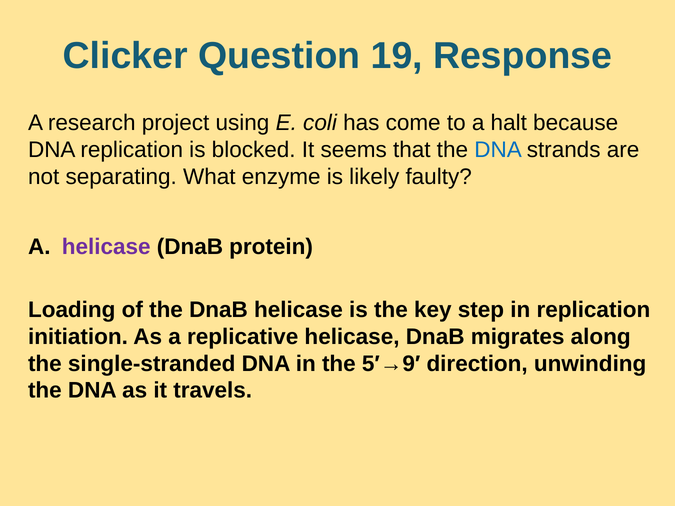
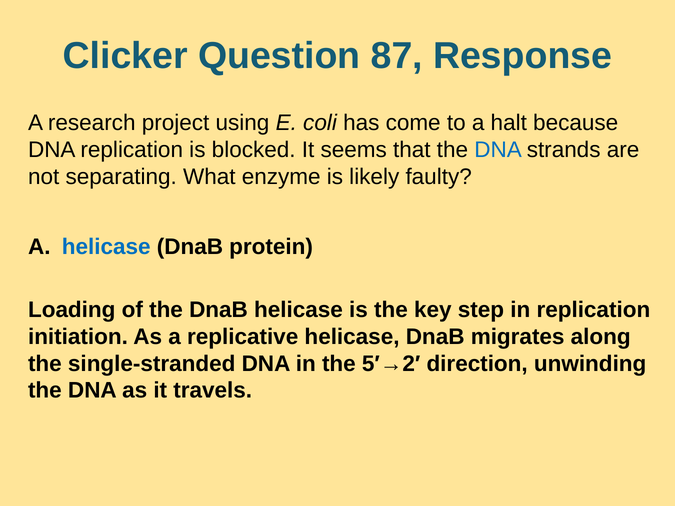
19: 19 -> 87
helicase at (106, 247) colour: purple -> blue
5′→9′: 5′→9′ -> 5′→2′
